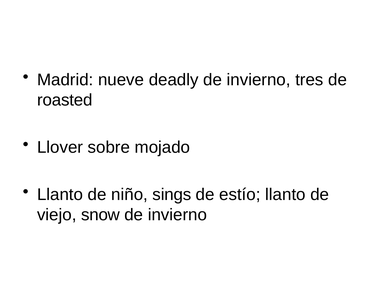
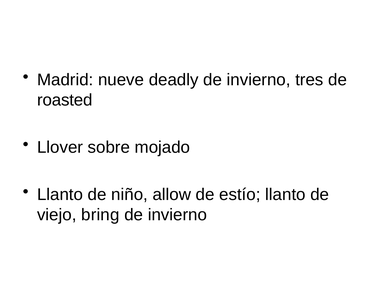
sings: sings -> allow
snow: snow -> bring
